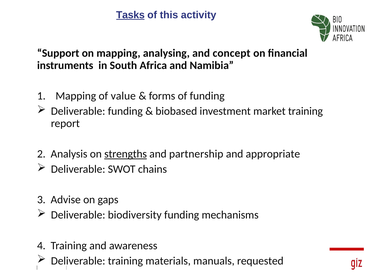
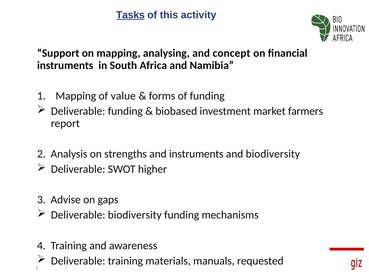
market training: training -> farmers
strengths underline: present -> none
and partnership: partnership -> instruments
and appropriate: appropriate -> biodiversity
chains: chains -> higher
